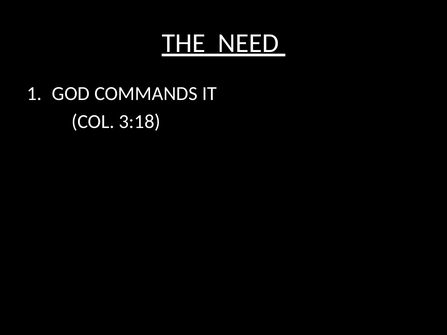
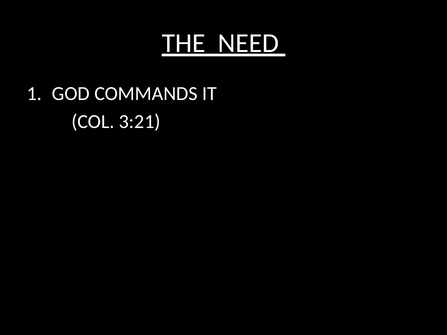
3:18: 3:18 -> 3:21
